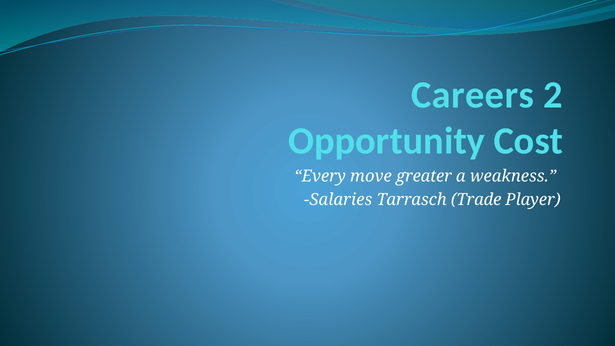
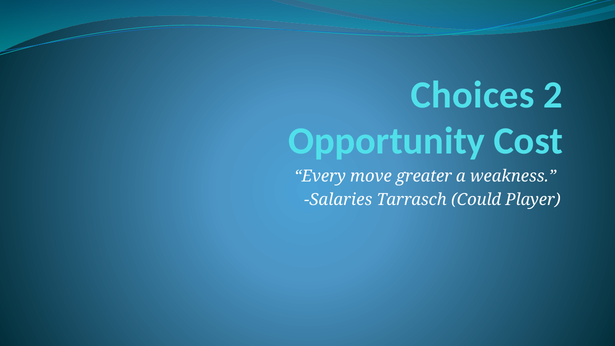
Careers: Careers -> Choices
Trade: Trade -> Could
